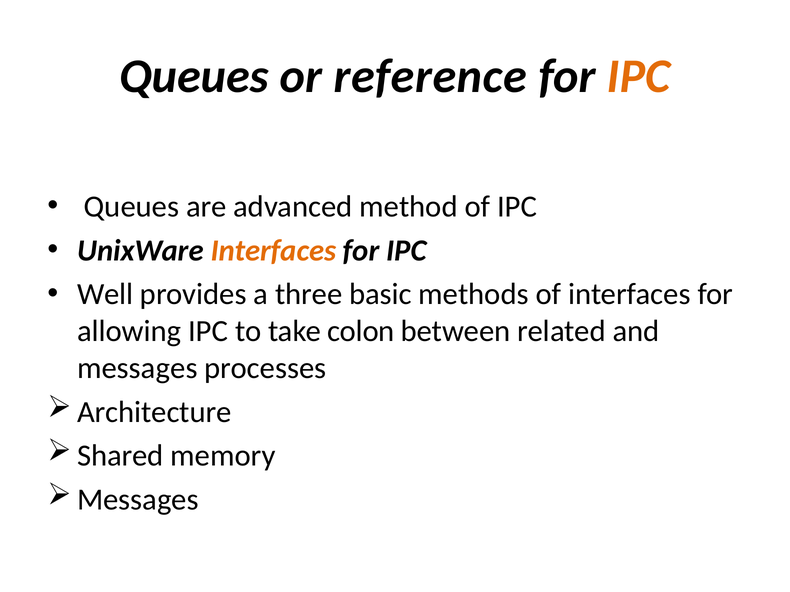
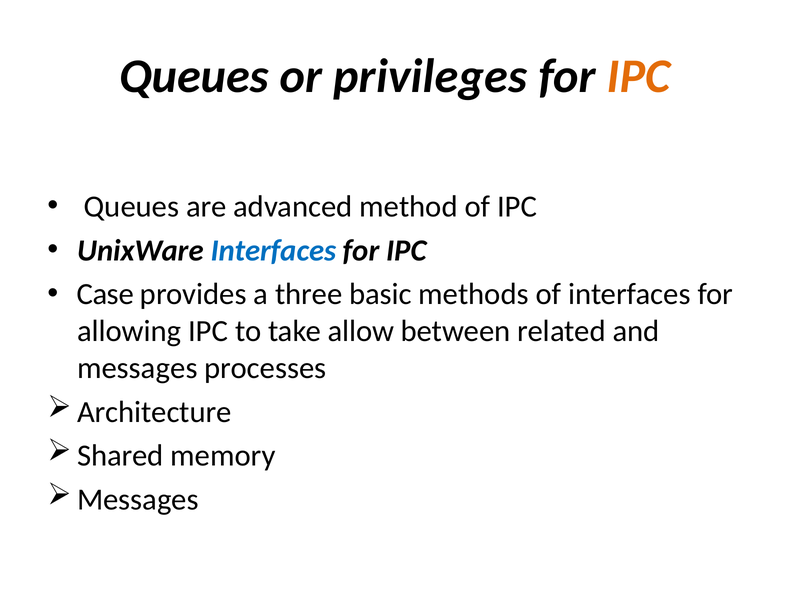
reference: reference -> privileges
Interfaces at (273, 251) colour: orange -> blue
Well: Well -> Case
colon: colon -> allow
